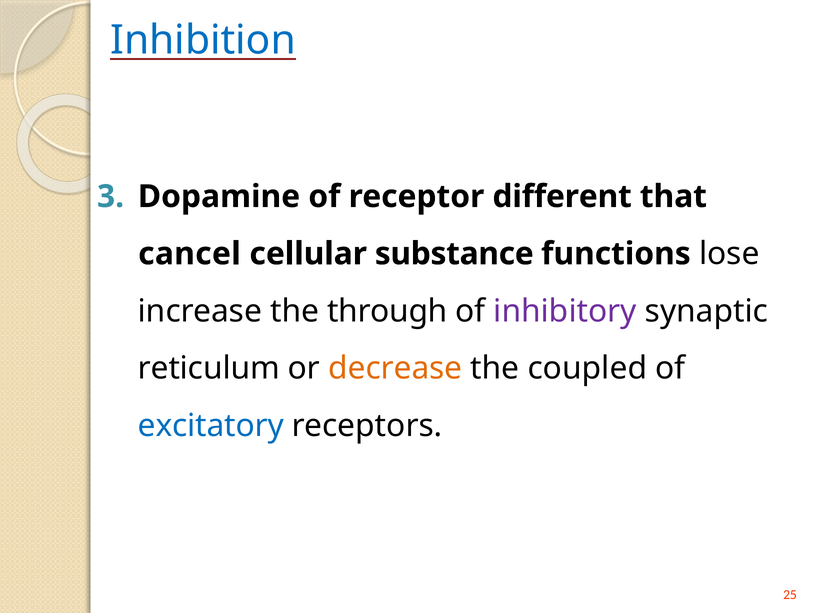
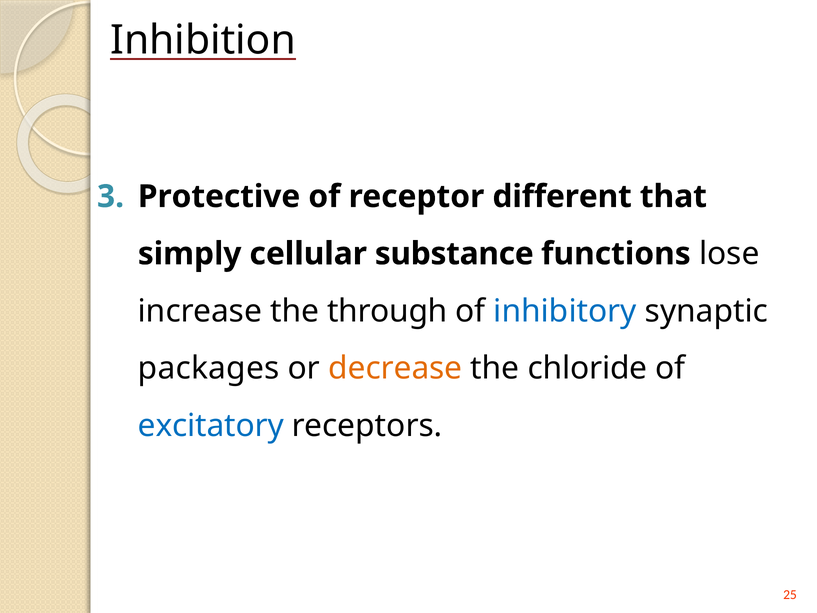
Inhibition colour: blue -> black
Dopamine: Dopamine -> Protective
cancel: cancel -> simply
inhibitory colour: purple -> blue
reticulum: reticulum -> packages
coupled: coupled -> chloride
